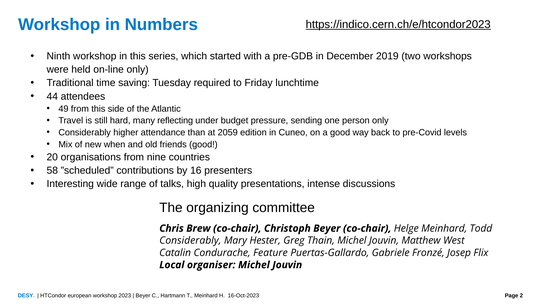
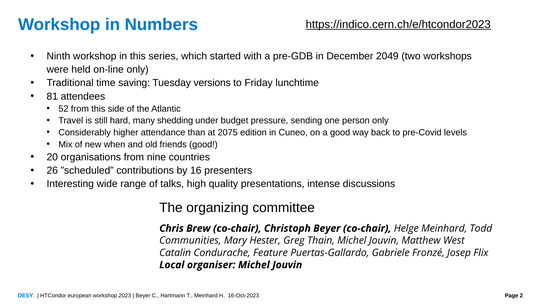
2019: 2019 -> 2049
required: required -> versions
44: 44 -> 81
49: 49 -> 52
reflecting: reflecting -> shedding
2059: 2059 -> 2075
58: 58 -> 26
Considerably at (190, 241): Considerably -> Communities
